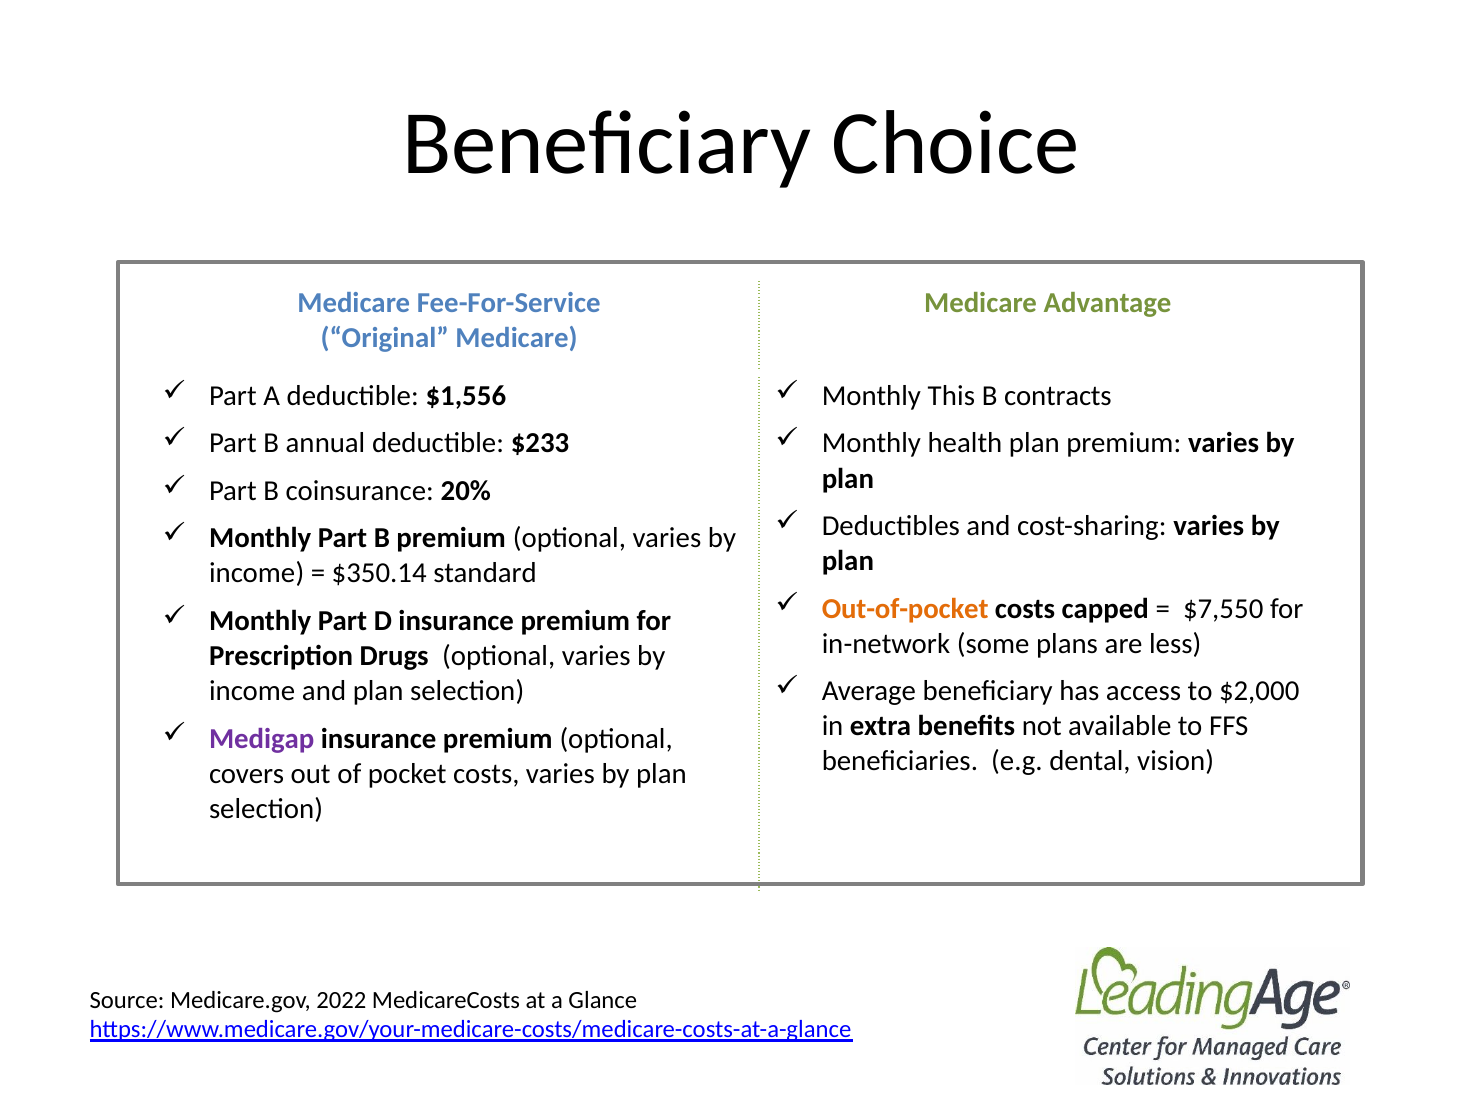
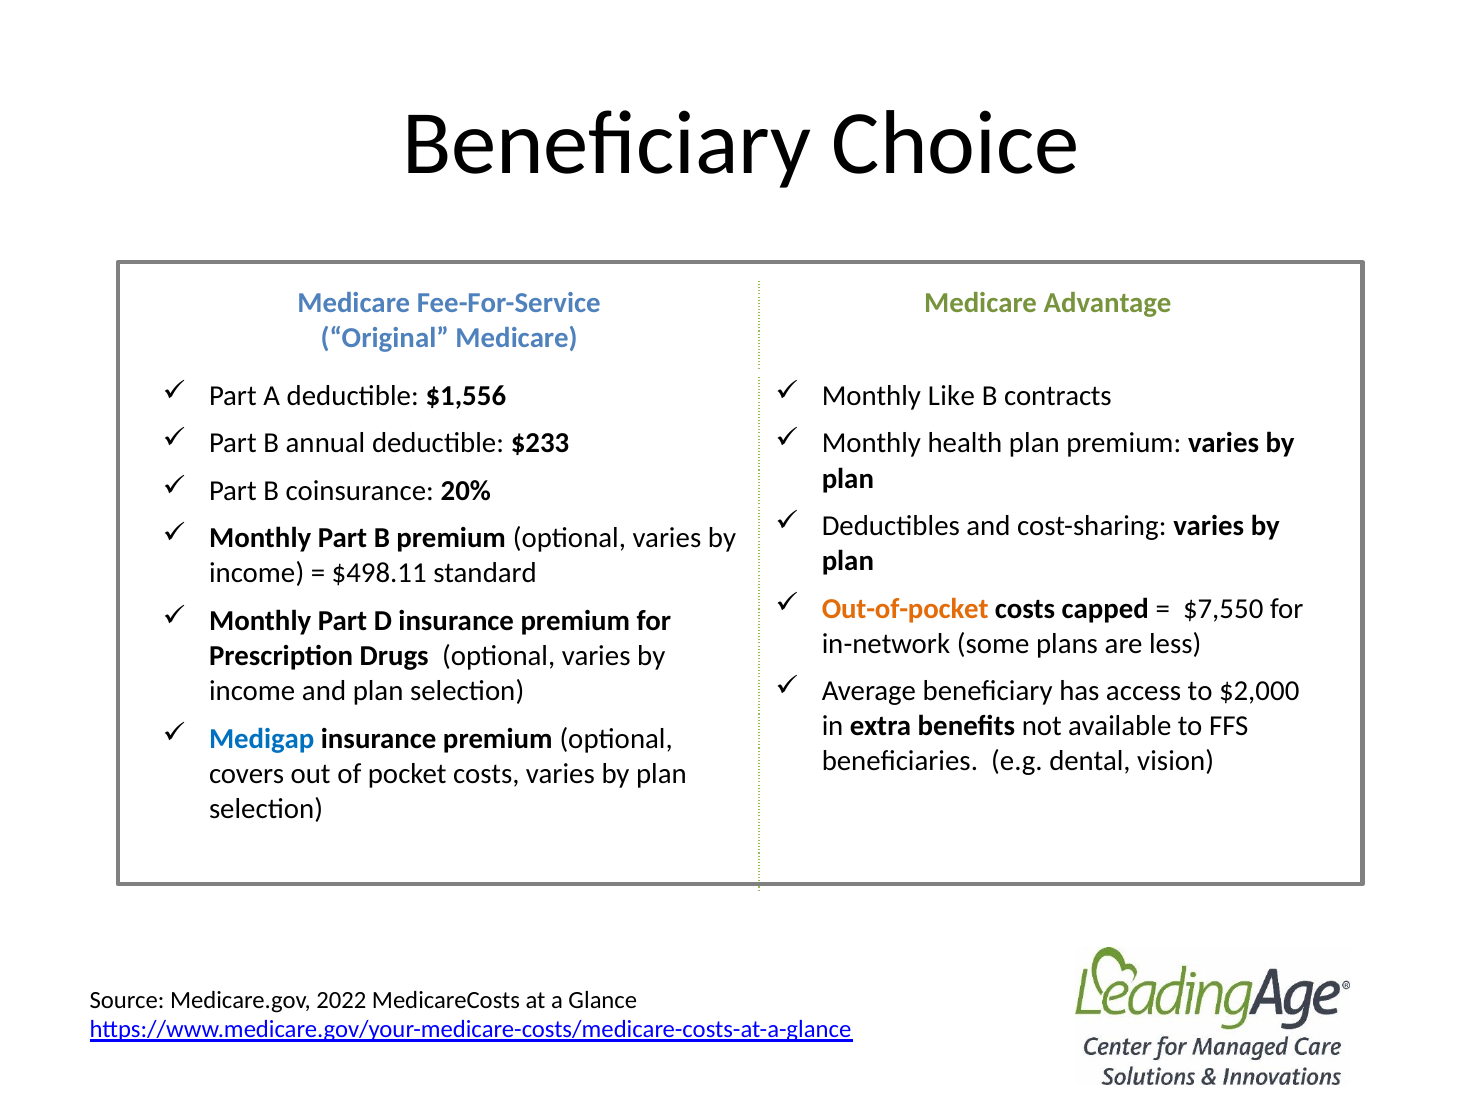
This: This -> Like
$350.14: $350.14 -> $498.11
Medigap colour: purple -> blue
